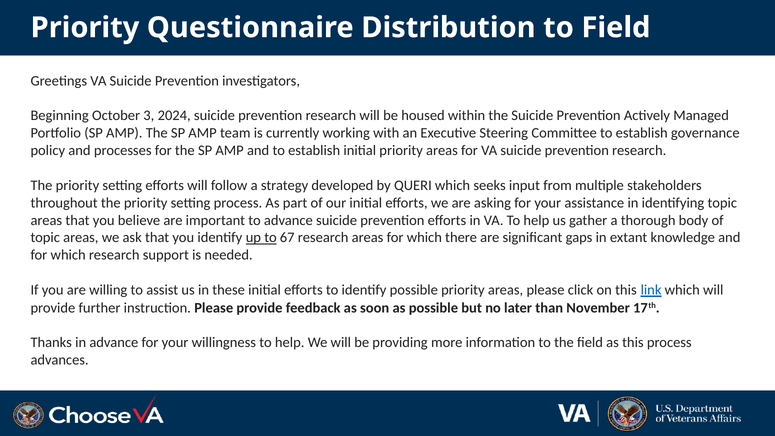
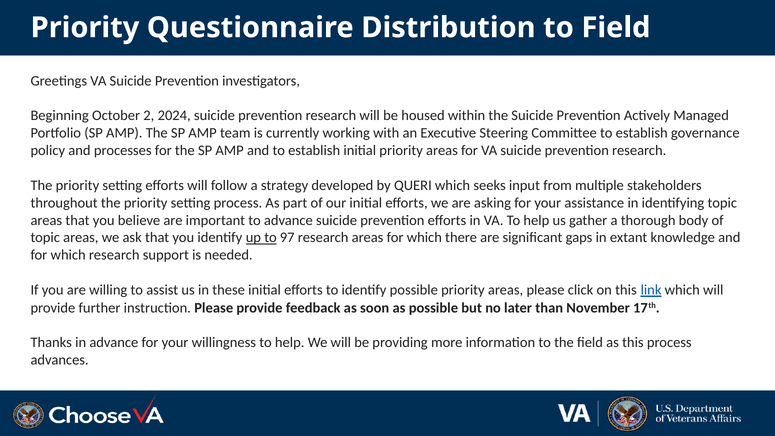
3: 3 -> 2
67: 67 -> 97
